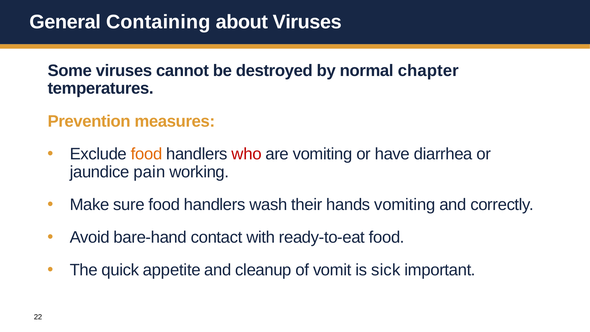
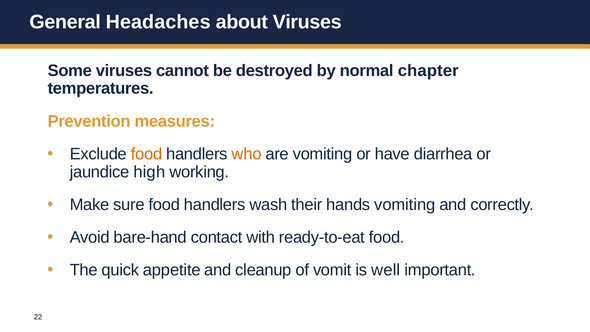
Containing: Containing -> Headaches
who colour: red -> orange
pain: pain -> high
sick: sick -> well
